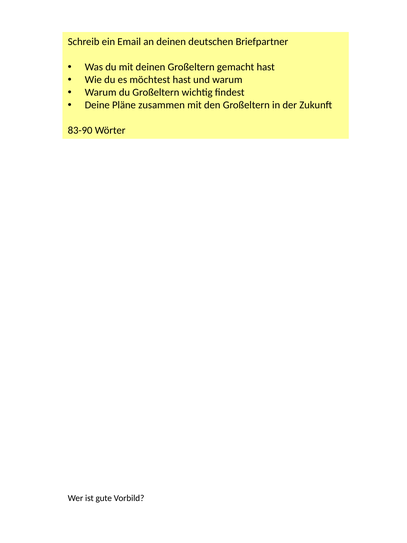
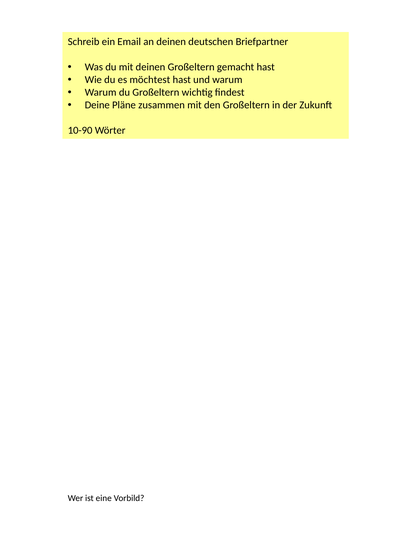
83-90: 83-90 -> 10-90
gute: gute -> eine
